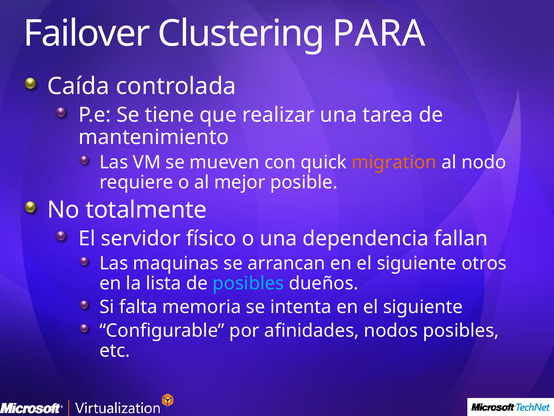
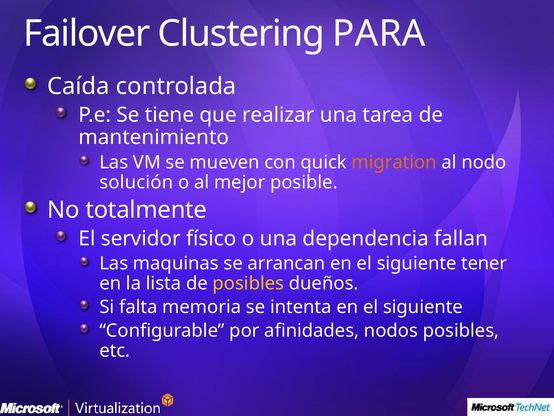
requiere: requiere -> solución
otros: otros -> tener
posibles at (248, 283) colour: light blue -> yellow
